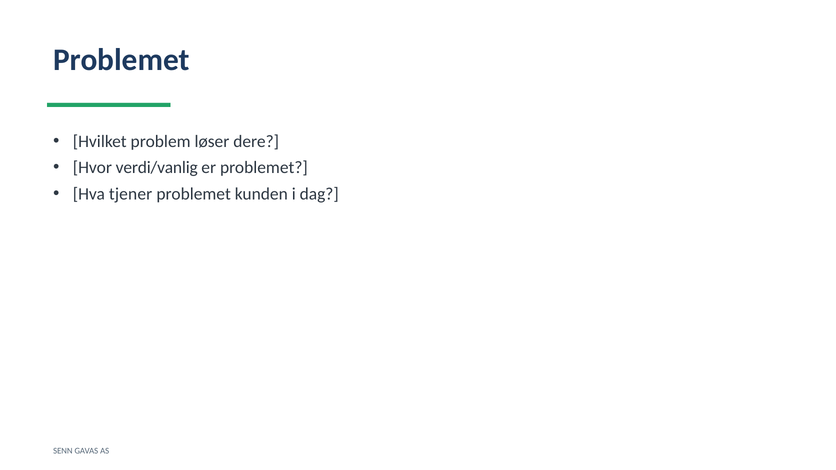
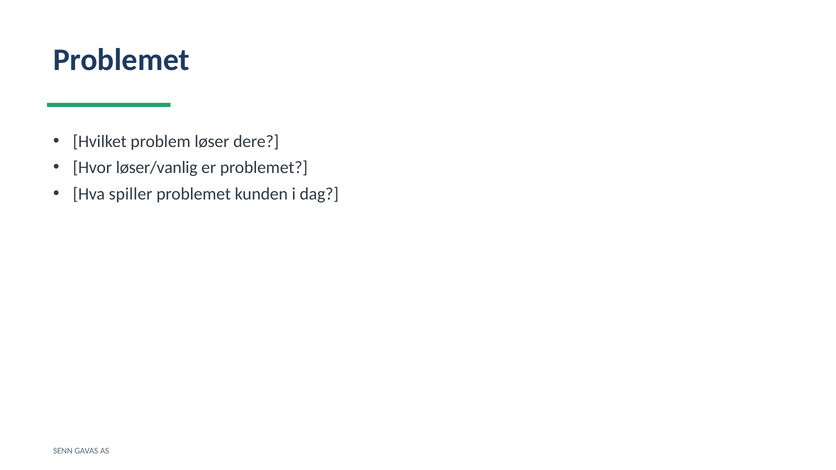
verdi/vanlig: verdi/vanlig -> løser/vanlig
tjener: tjener -> spiller
